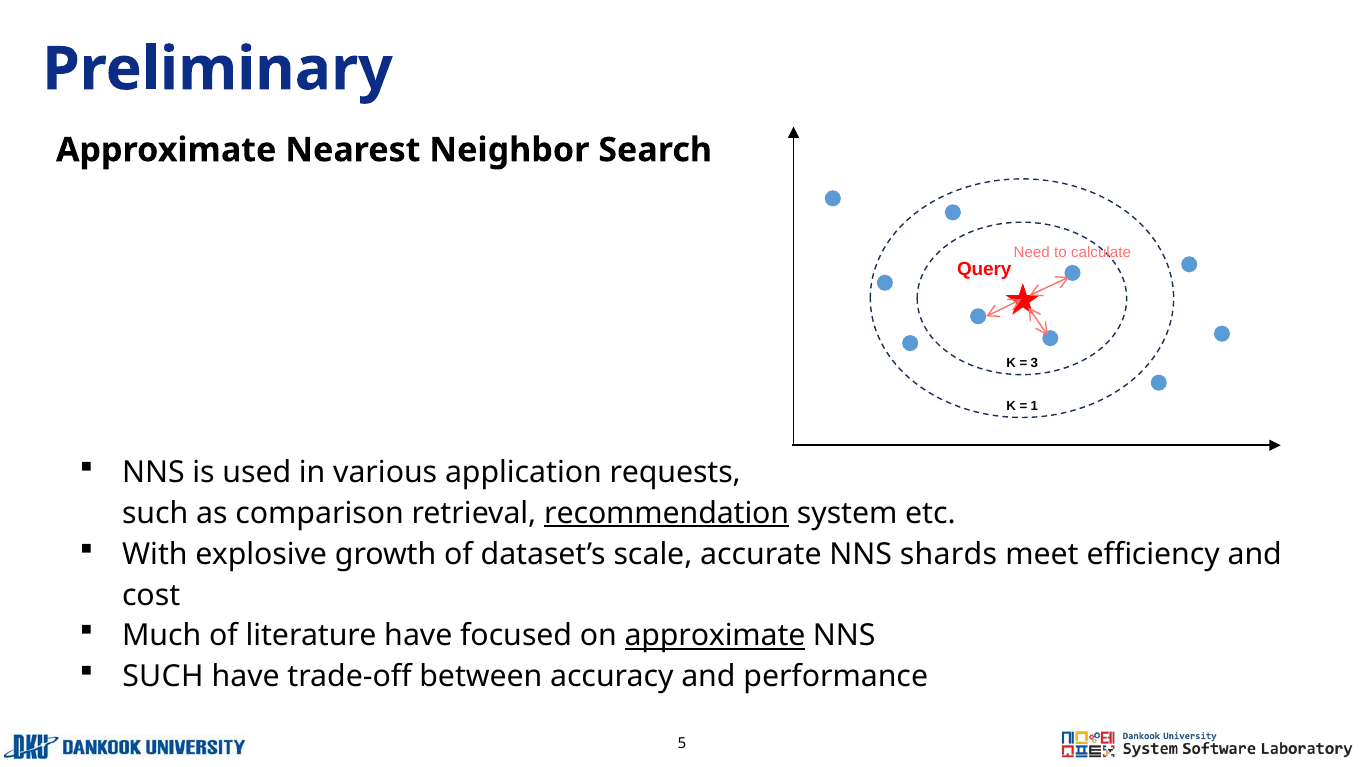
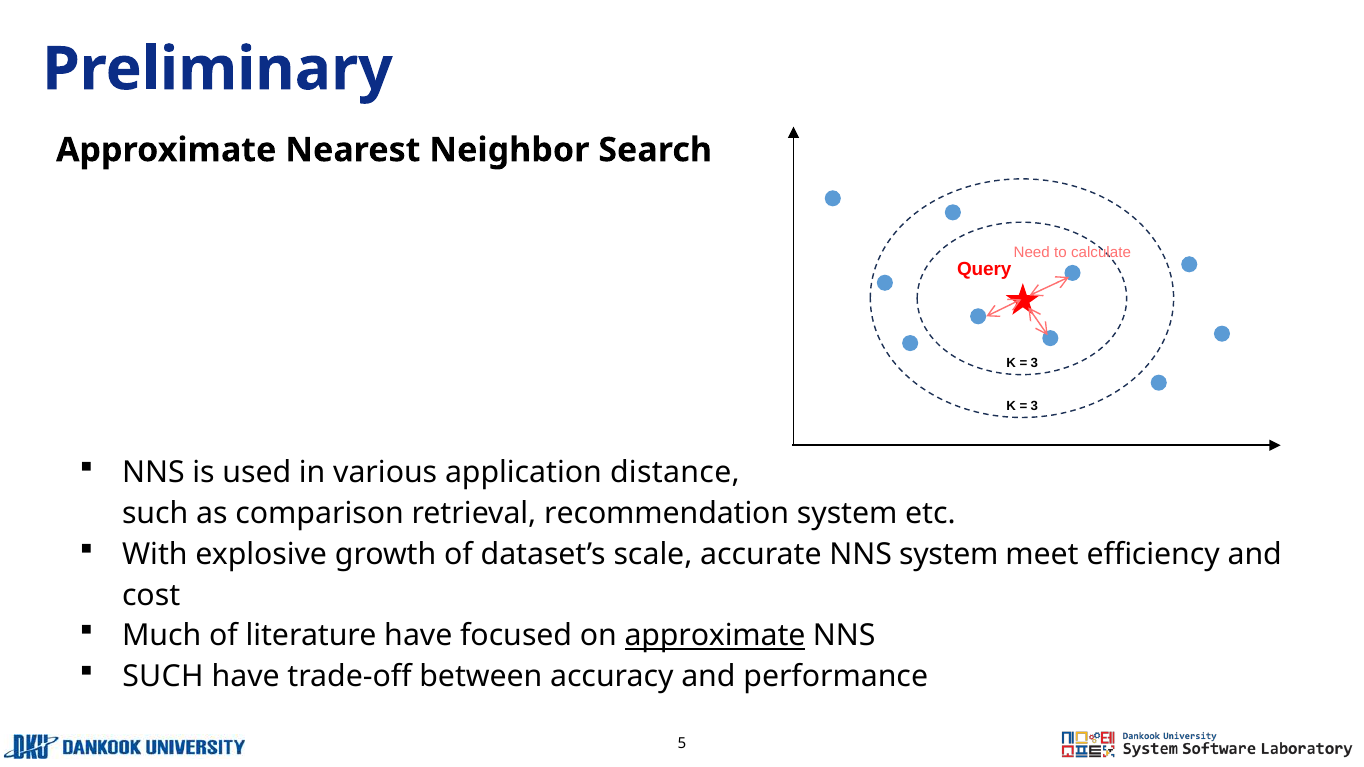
1 at (1034, 406): 1 -> 3
requests: requests -> distance
recommendation underline: present -> none
NNS shards: shards -> system
